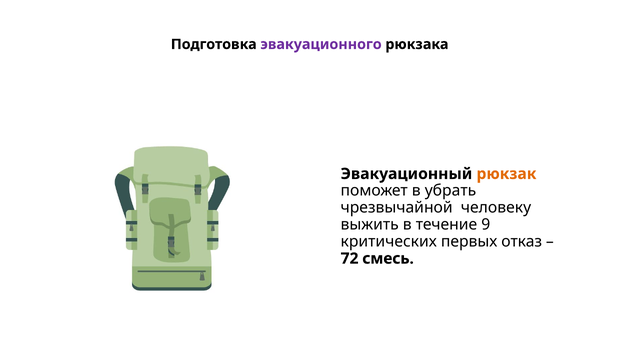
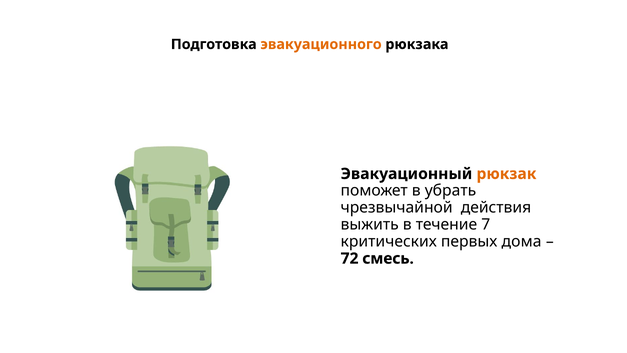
эвакуационного colour: purple -> orange
человеку: человеку -> действия
9: 9 -> 7
отказ: отказ -> дома
